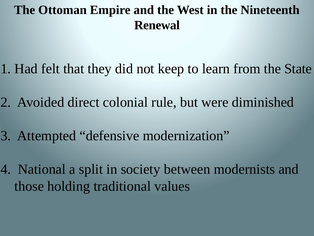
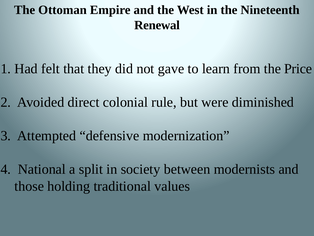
keep: keep -> gave
State: State -> Price
